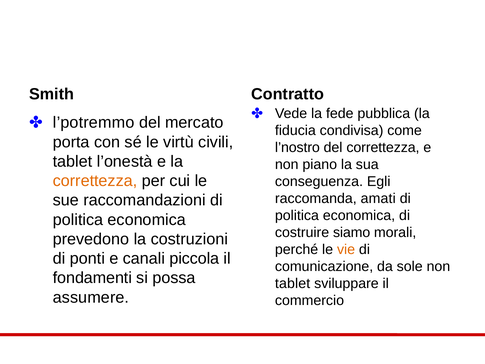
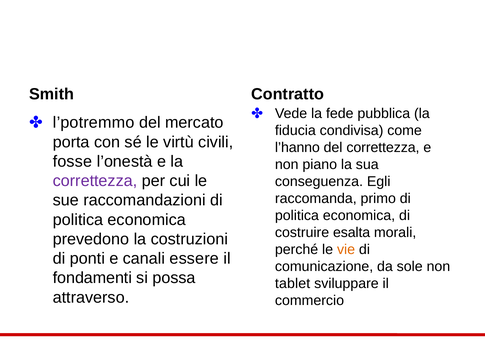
l’nostro: l’nostro -> l’hanno
tablet at (73, 161): tablet -> fosse
correttezza at (95, 181) colour: orange -> purple
amati: amati -> primo
siamo: siamo -> esalta
piccola: piccola -> essere
assumere: assumere -> attraverso
